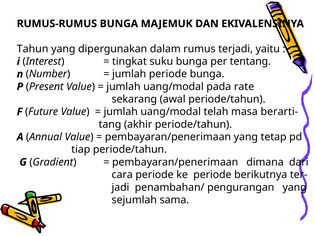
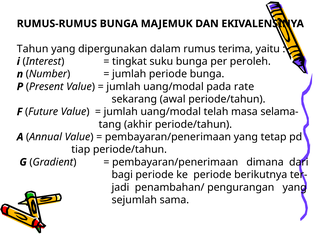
terjadi: terjadi -> terima
tentang: tentang -> peroleh
berarti-: berarti- -> selama-
cara: cara -> bagi
